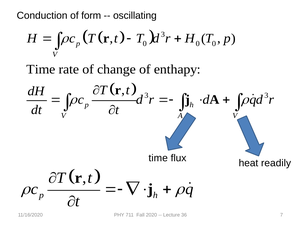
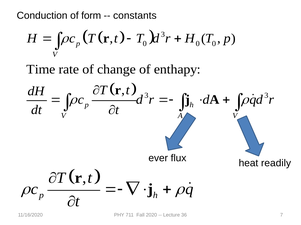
oscillating: oscillating -> constants
time at (158, 159): time -> ever
